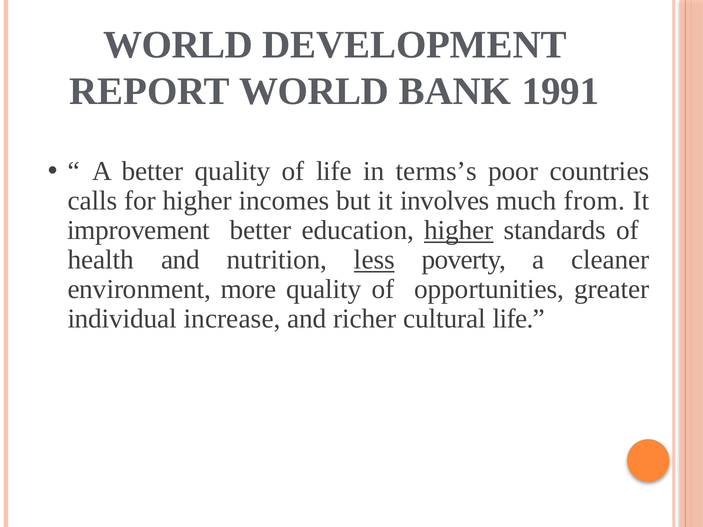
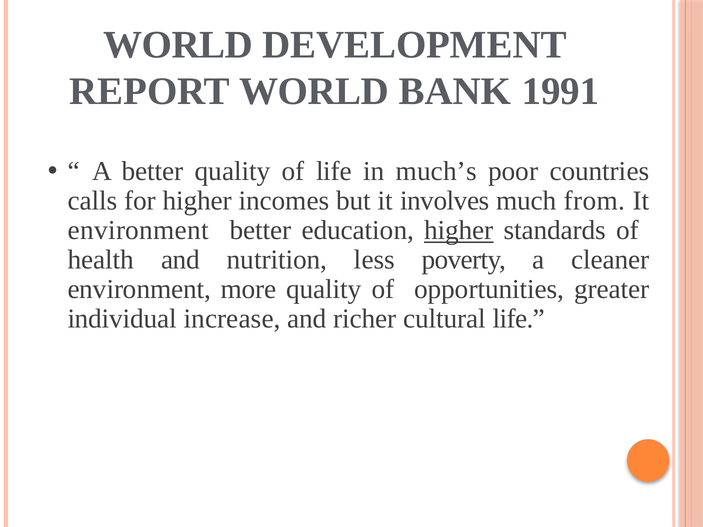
terms’s: terms’s -> much’s
improvement at (139, 230): improvement -> environment
less underline: present -> none
